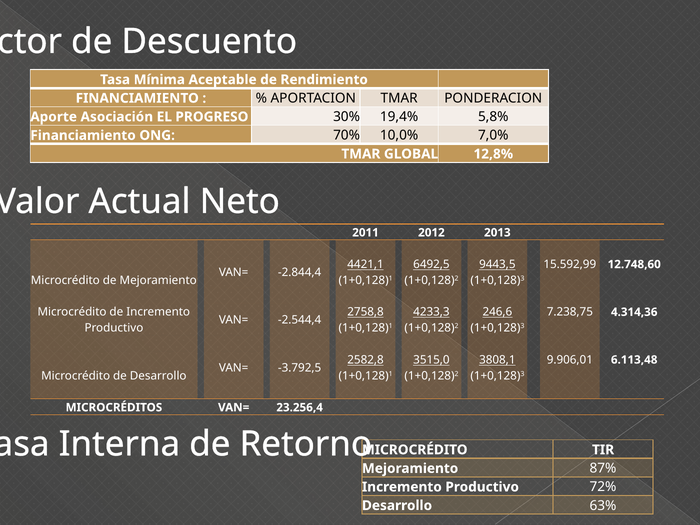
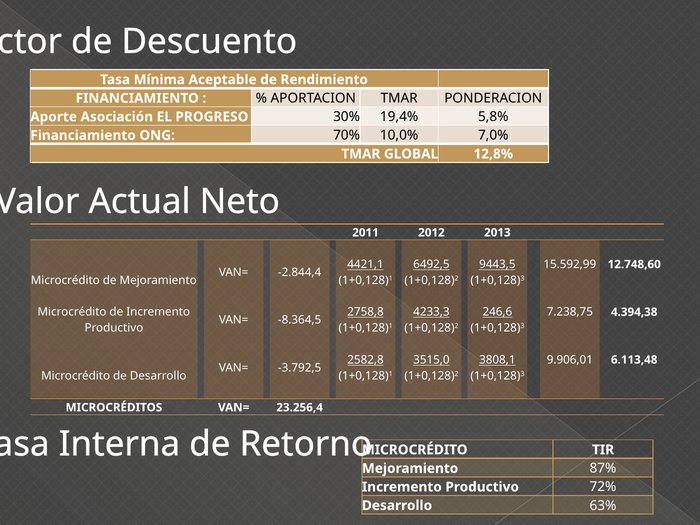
4.314,36: 4.314,36 -> 4.394,38
-2.544,4: -2.544,4 -> -8.364,5
